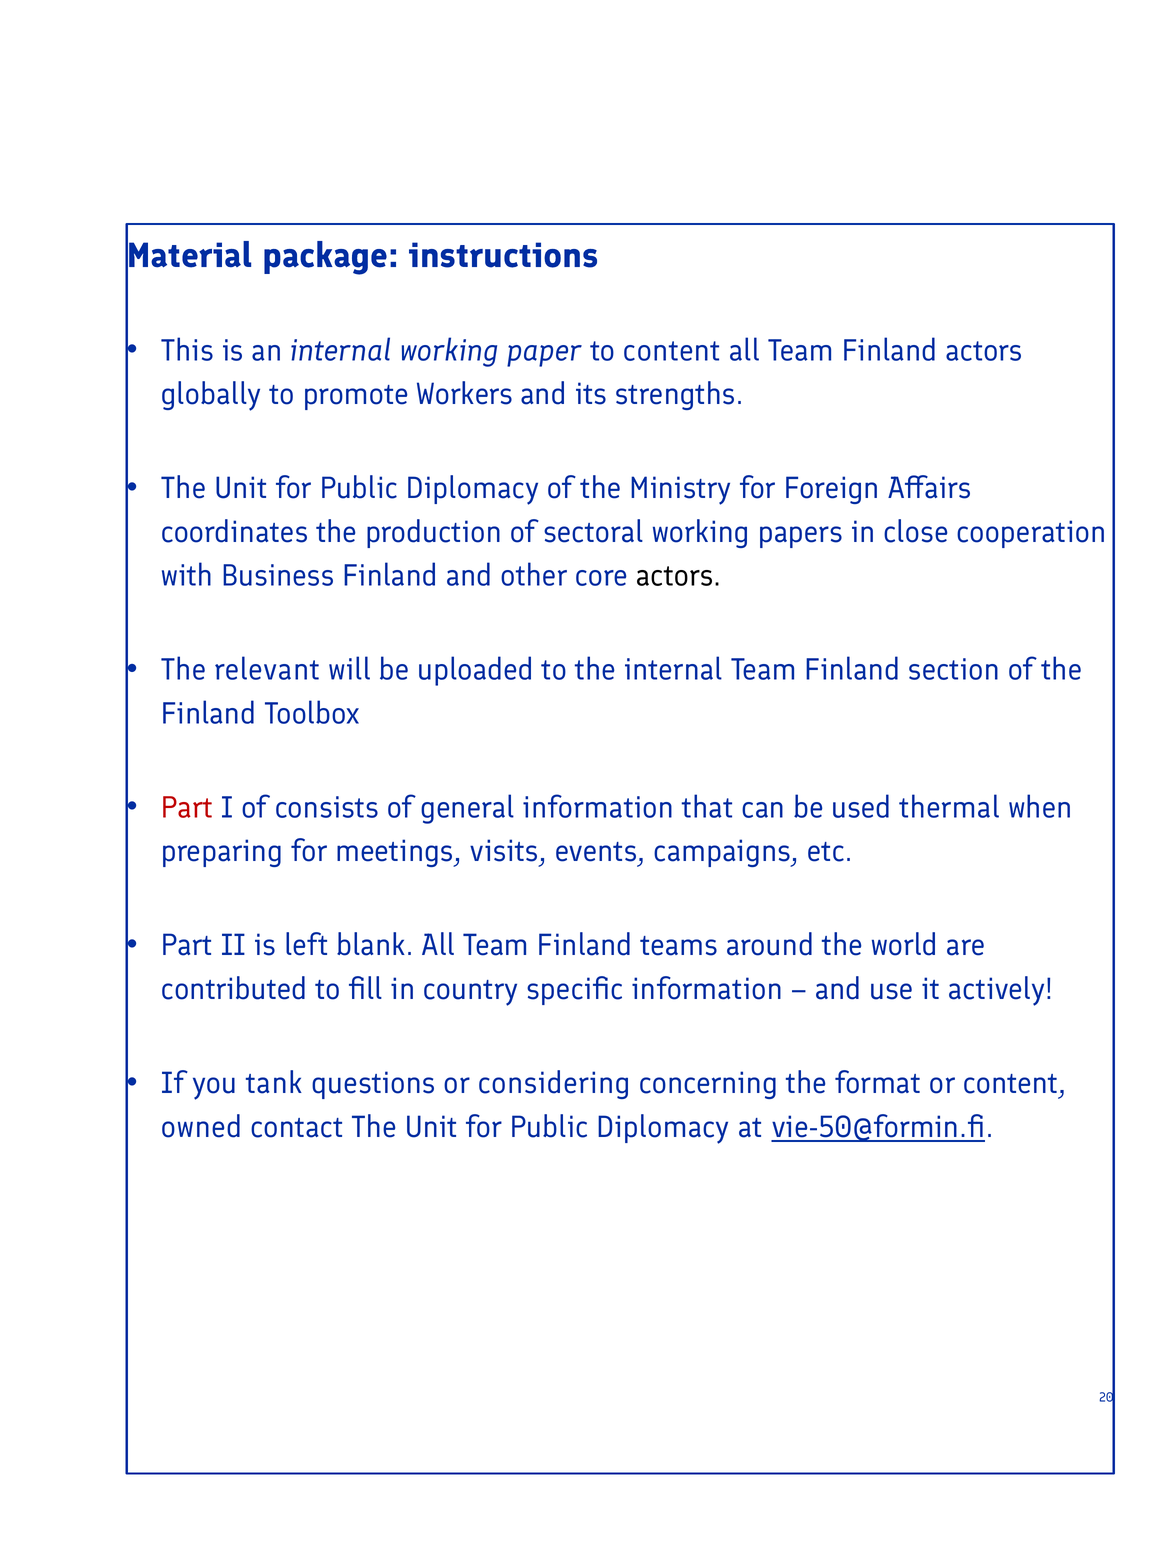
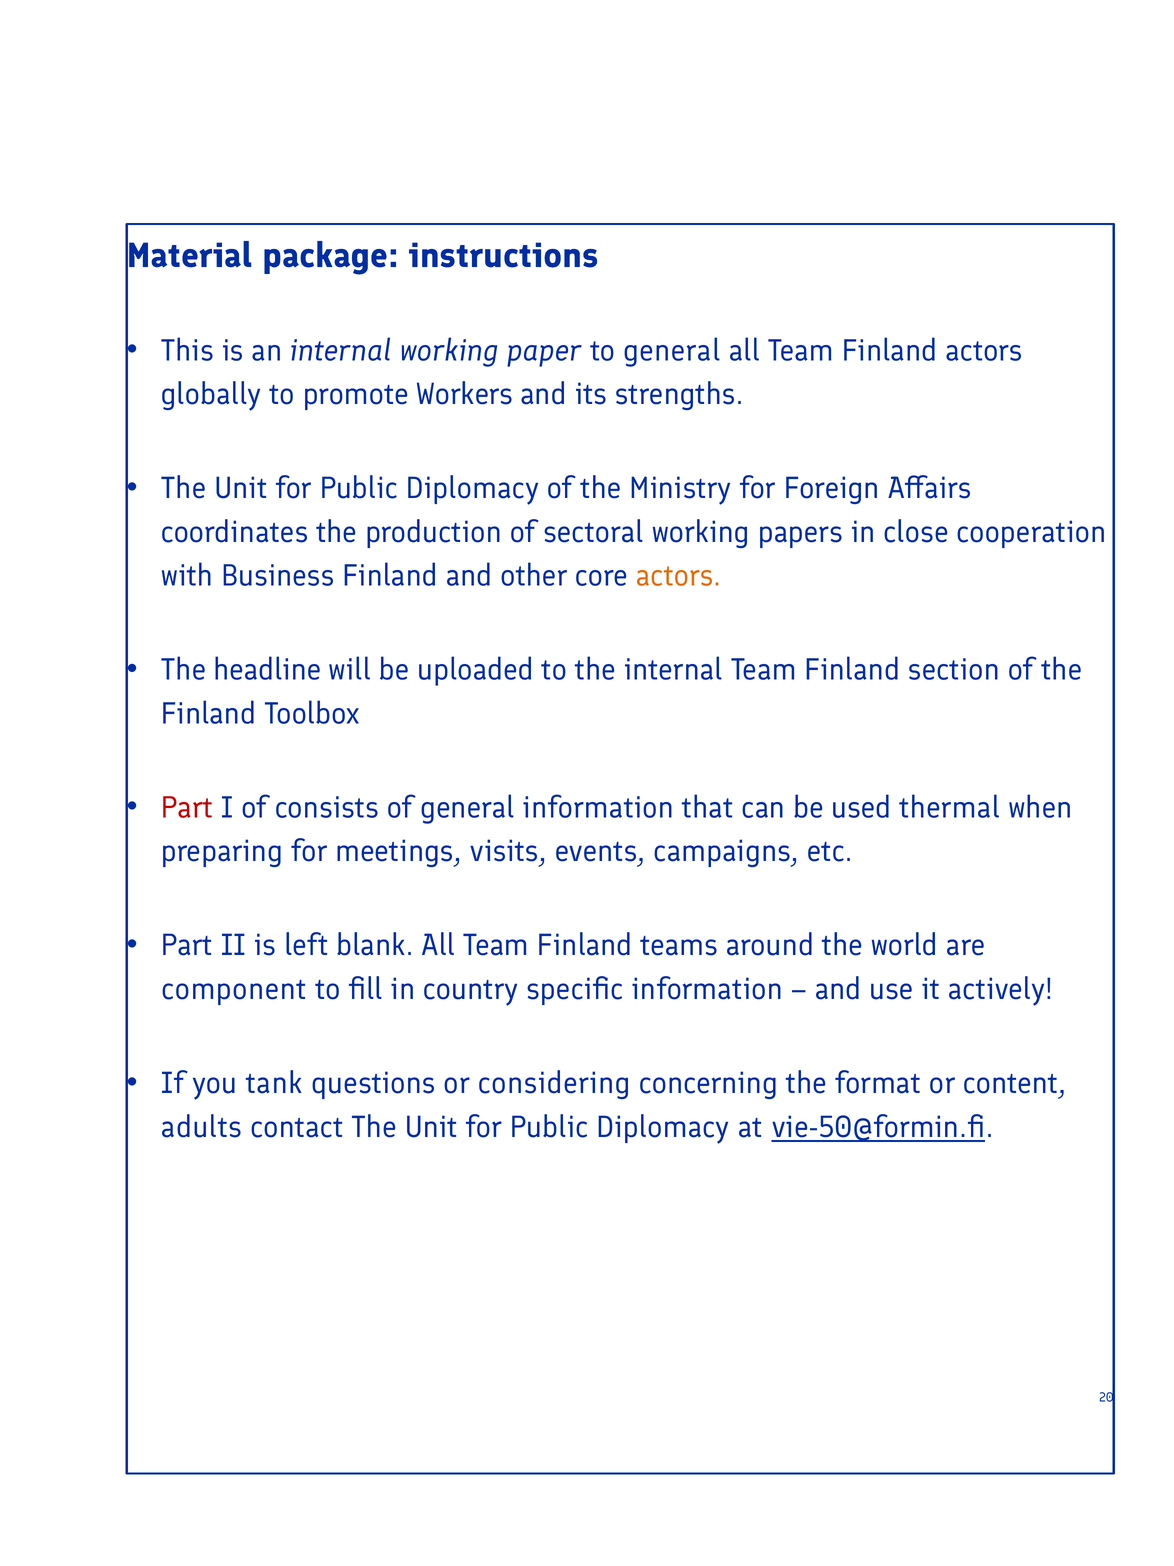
to content: content -> general
actors at (679, 576) colour: black -> orange
relevant: relevant -> headline
contributed: contributed -> component
owned: owned -> adults
